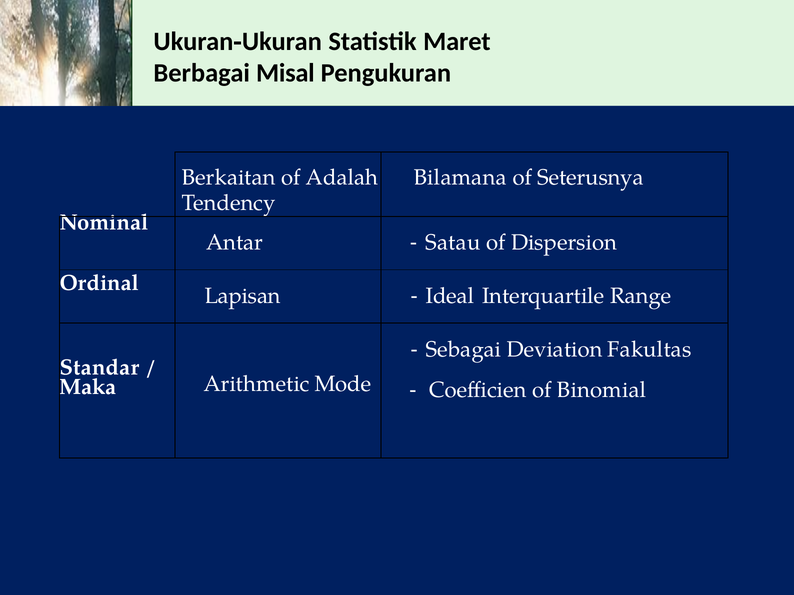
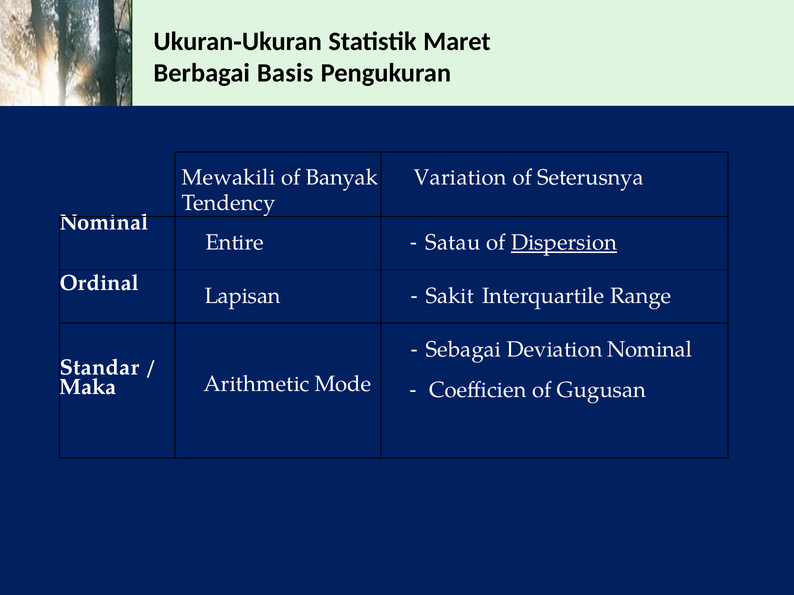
Misal: Misal -> Basis
Berkaitan: Berkaitan -> Mewakili
Adalah: Adalah -> Banyak
Bilamana: Bilamana -> Variation
Antar: Antar -> Entire
Dispersion underline: none -> present
Ideal: Ideal -> Sakit
Deviation Fakultas: Fakultas -> Nominal
Binomial: Binomial -> Gugusan
